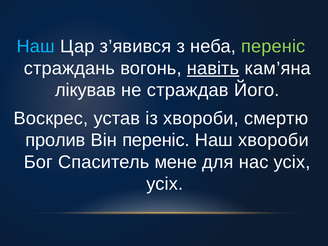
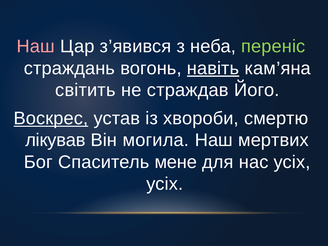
Наш at (36, 46) colour: light blue -> pink
лікував: лікував -> світить
Воскрес underline: none -> present
пролив: пролив -> лікував
Він переніс: переніс -> могила
Наш хвороби: хвороби -> мертвих
